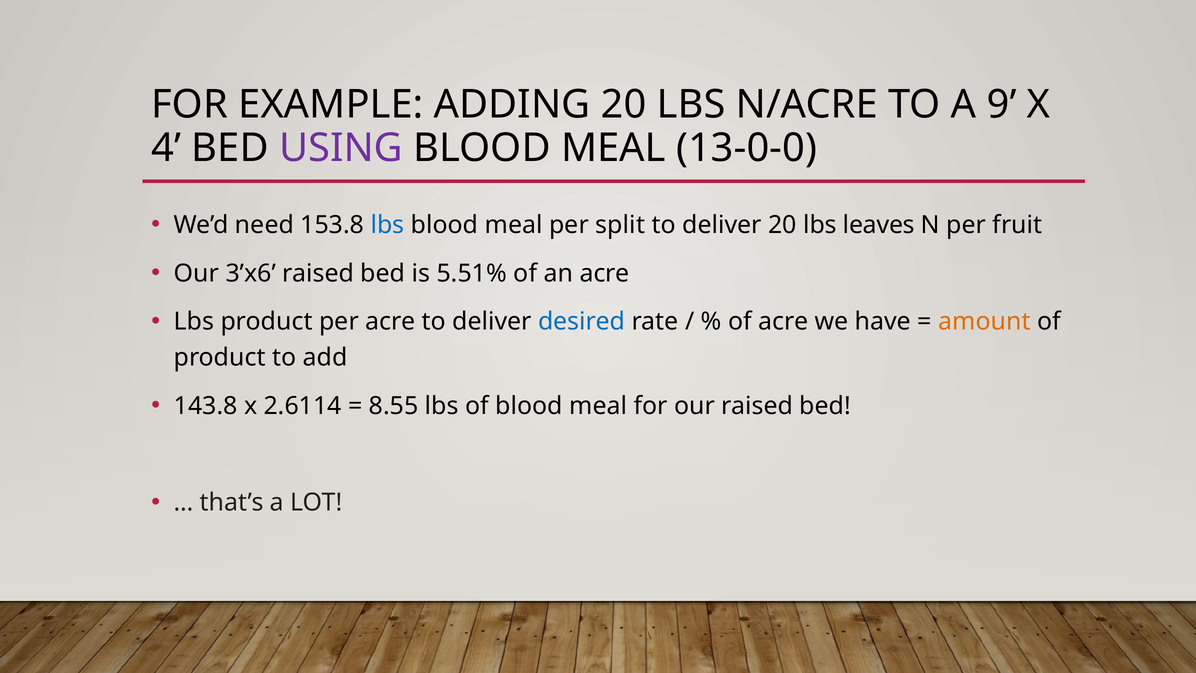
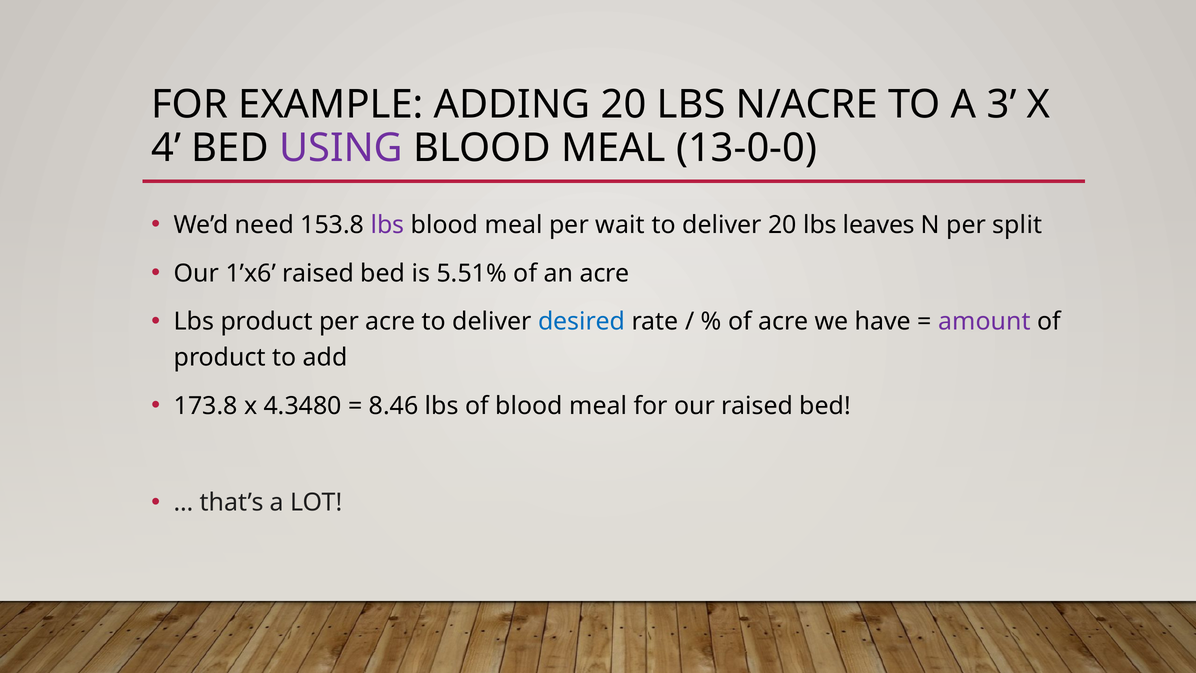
9: 9 -> 3
lbs at (387, 225) colour: blue -> purple
split: split -> wait
fruit: fruit -> split
3’x6: 3’x6 -> 1’x6
amount colour: orange -> purple
143.8: 143.8 -> 173.8
2.6114: 2.6114 -> 4.3480
8.55: 8.55 -> 8.46
